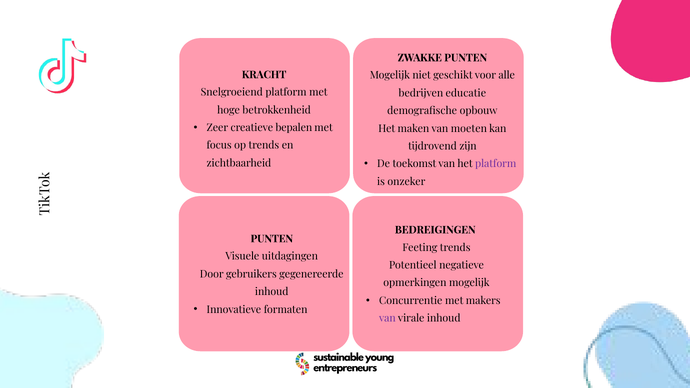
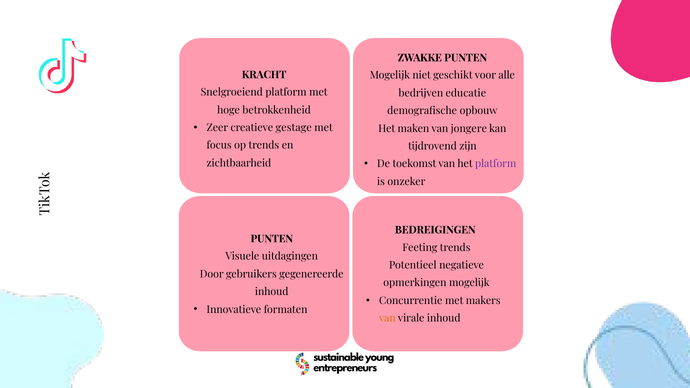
bepalen: bepalen -> gestage
moeten: moeten -> jongere
van at (387, 318) colour: purple -> orange
